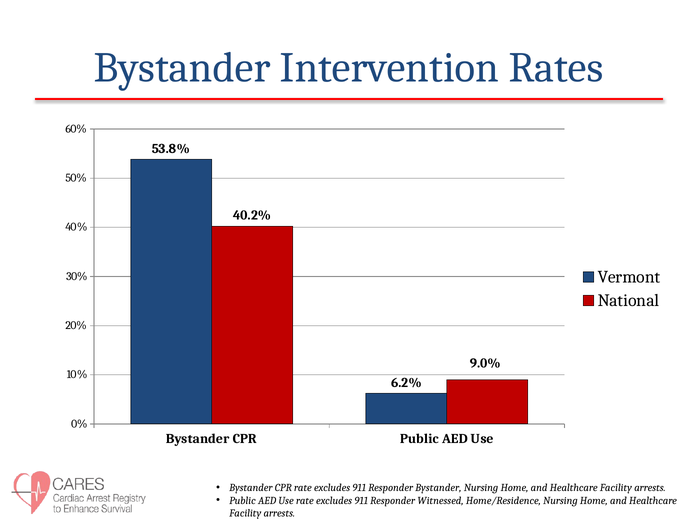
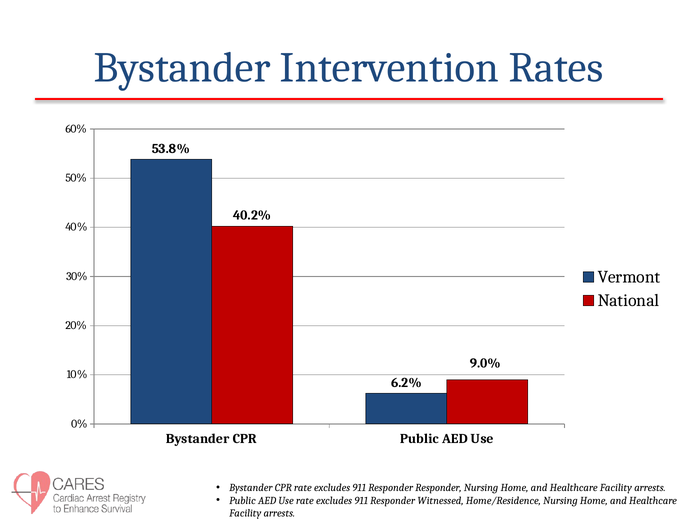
Responder Bystander: Bystander -> Responder
